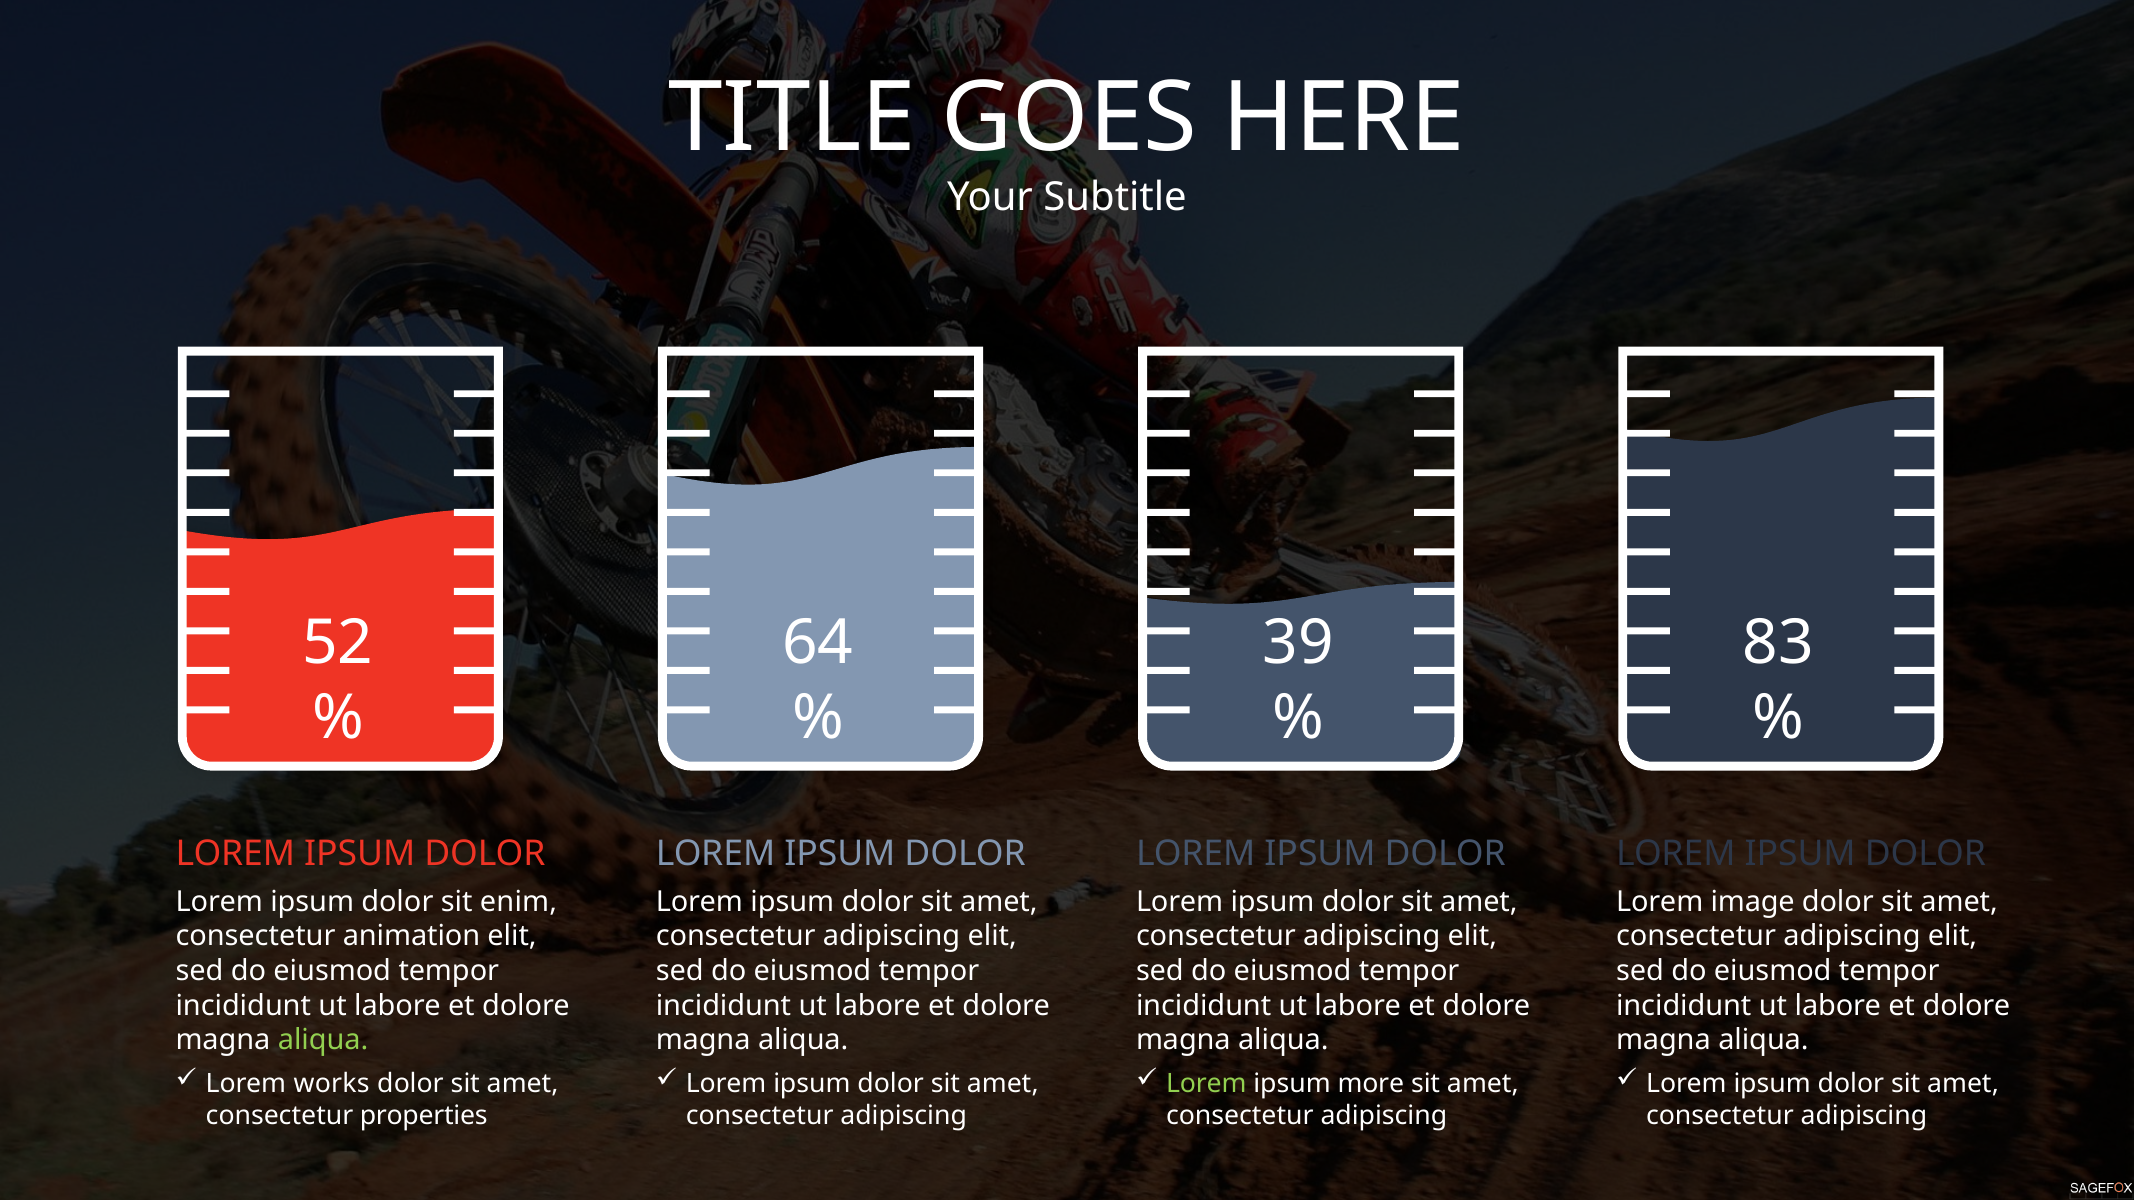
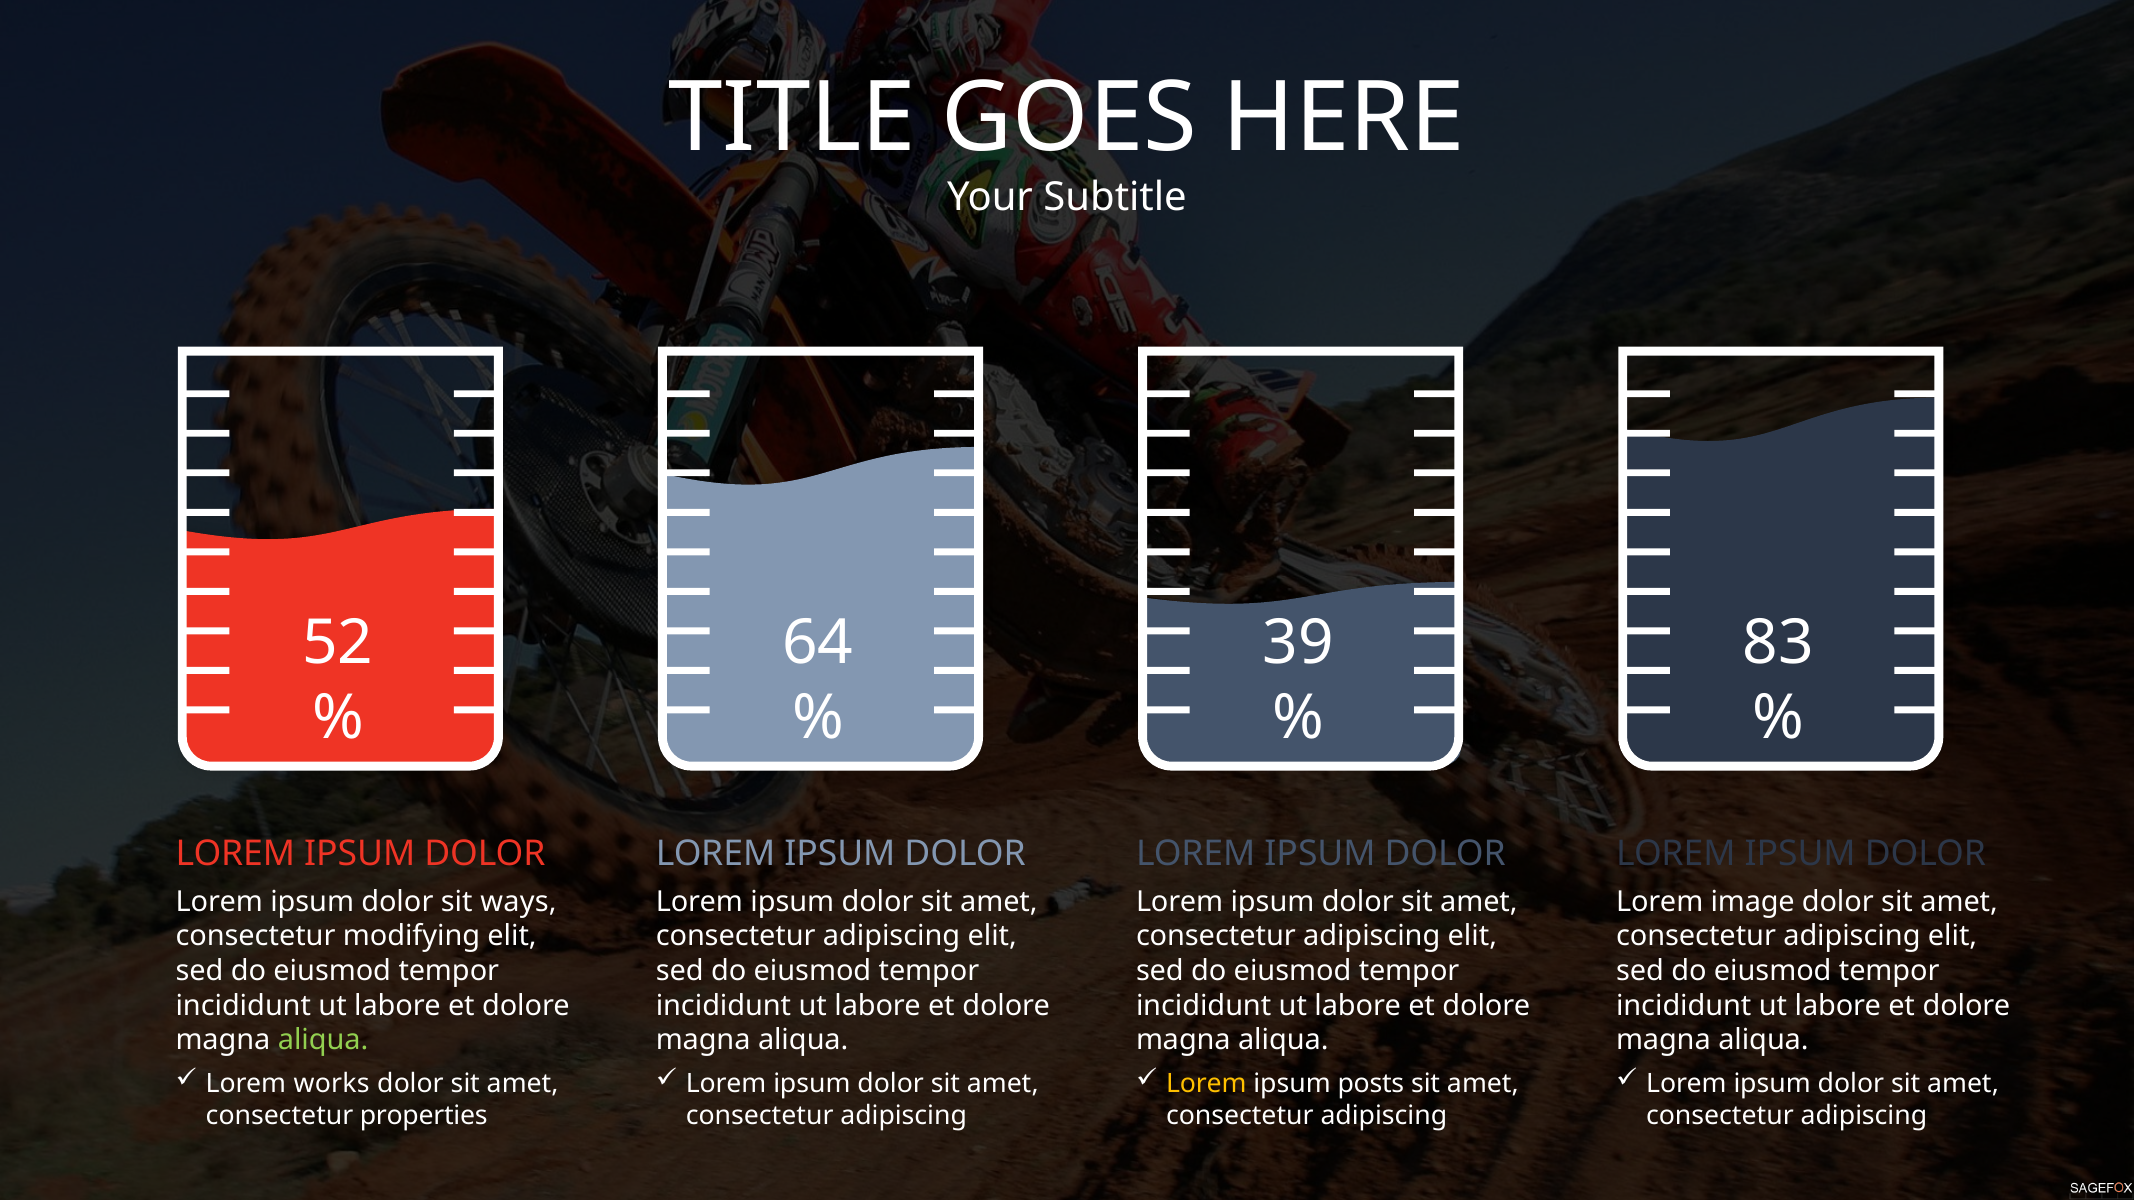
enim: enim -> ways
animation: animation -> modifying
Lorem at (1206, 1085) colour: light green -> yellow
more: more -> posts
